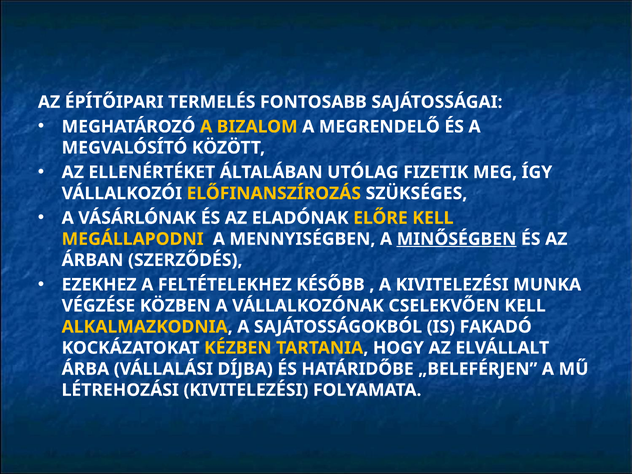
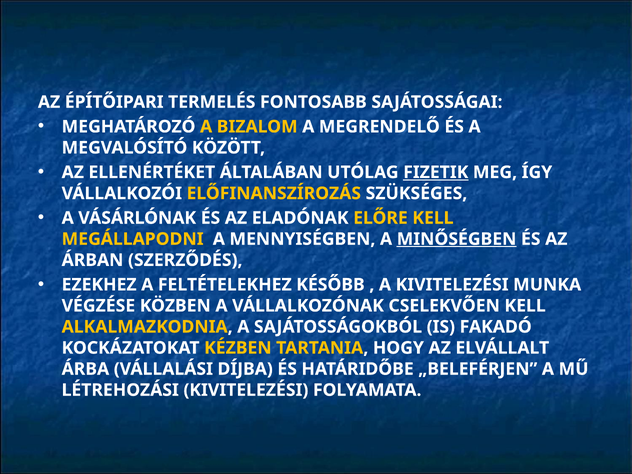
FIZETIK underline: none -> present
